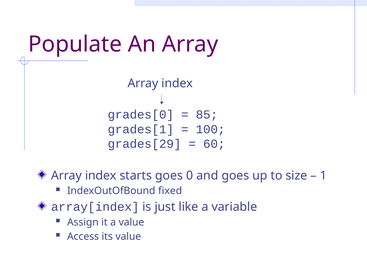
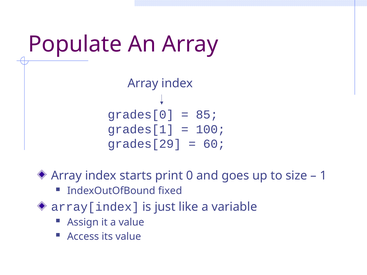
starts goes: goes -> print
